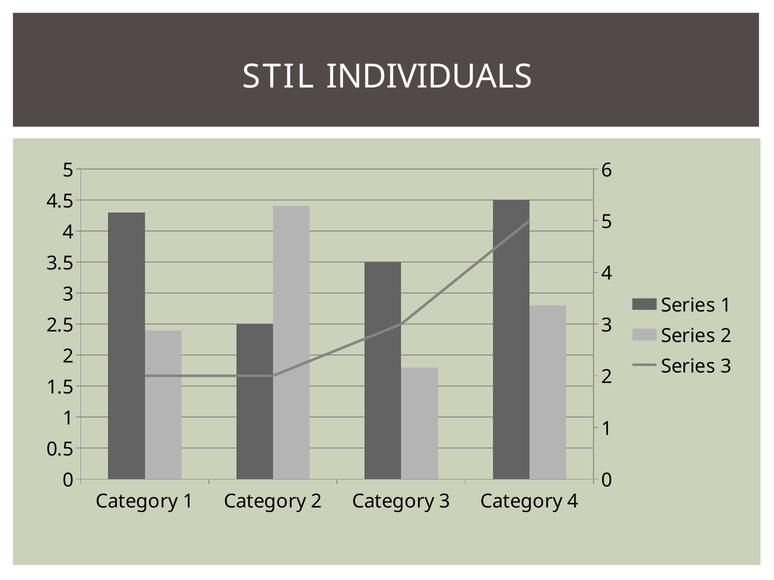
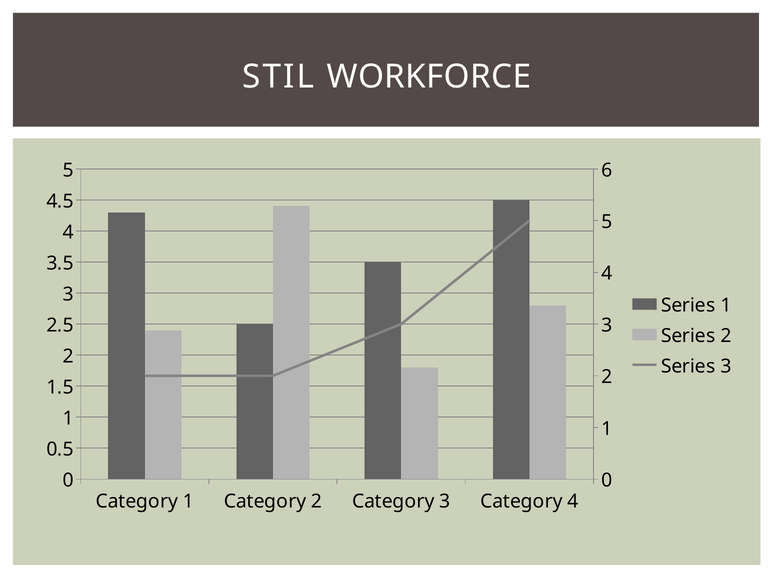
INDIVIDUALS: INDIVIDUALS -> WORKFORCE
